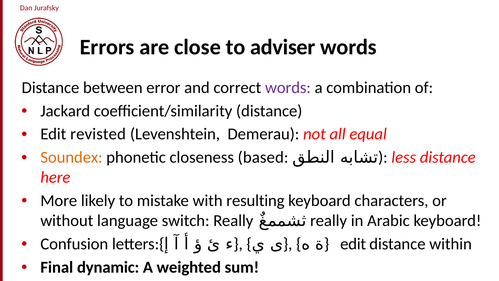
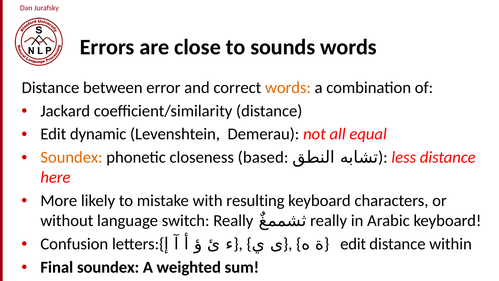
adviser: adviser -> sounds
words at (288, 87) colour: purple -> orange
revisted: revisted -> dynamic
Final dynamic: dynamic -> soundex
